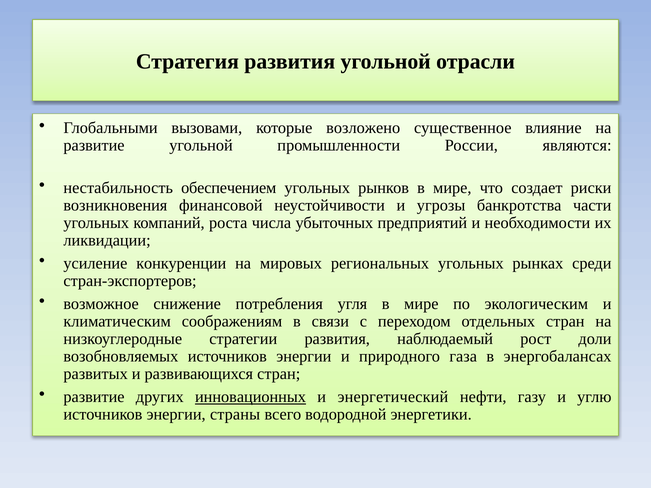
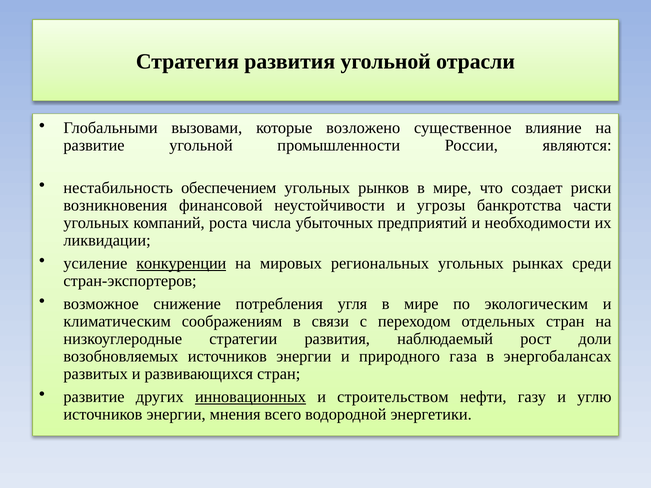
конкуренции underline: none -> present
энергетический: энергетический -> строительством
страны: страны -> мнения
